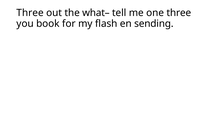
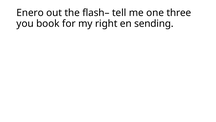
Three at (30, 13): Three -> Enero
what–: what– -> flash–
flash: flash -> right
